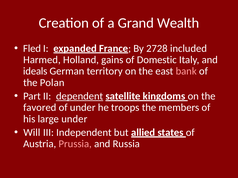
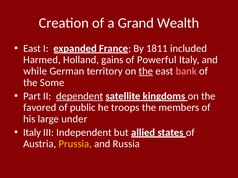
Fled at (32, 48): Fled -> East
2728: 2728 -> 1811
Domestic: Domestic -> Powerful
ideals: ideals -> while
the at (146, 71) underline: none -> present
Polan: Polan -> Some
of under: under -> public
Will at (32, 133): Will -> Italy
Prussia colour: pink -> yellow
